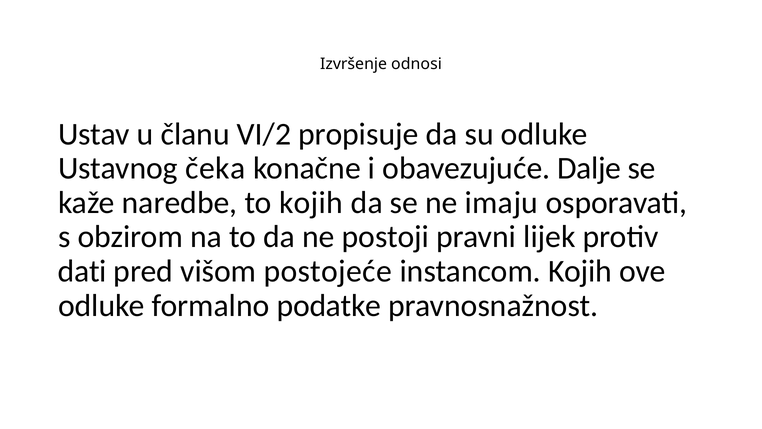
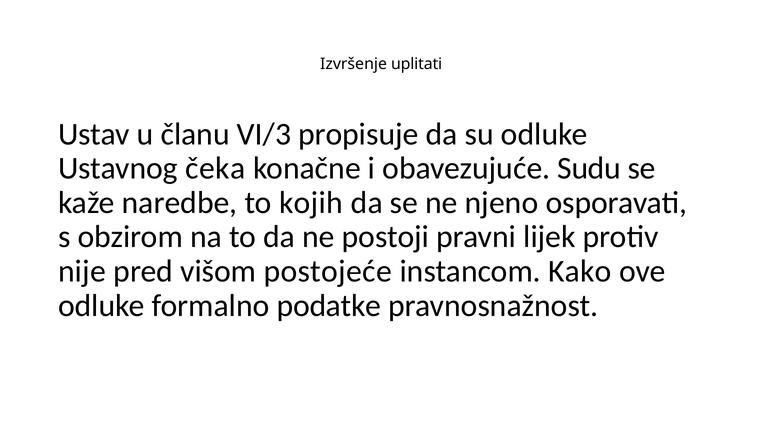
odnosi: odnosi -> uplitati
VI/2: VI/2 -> VI/3
Dalje: Dalje -> Sudu
imaju: imaju -> njeno
dati: dati -> nije
instancom Kojih: Kojih -> Kako
